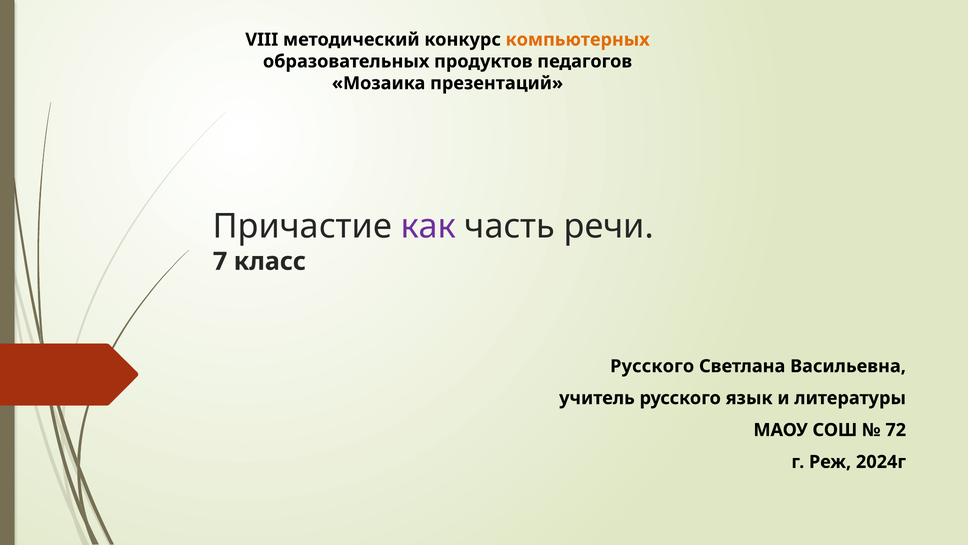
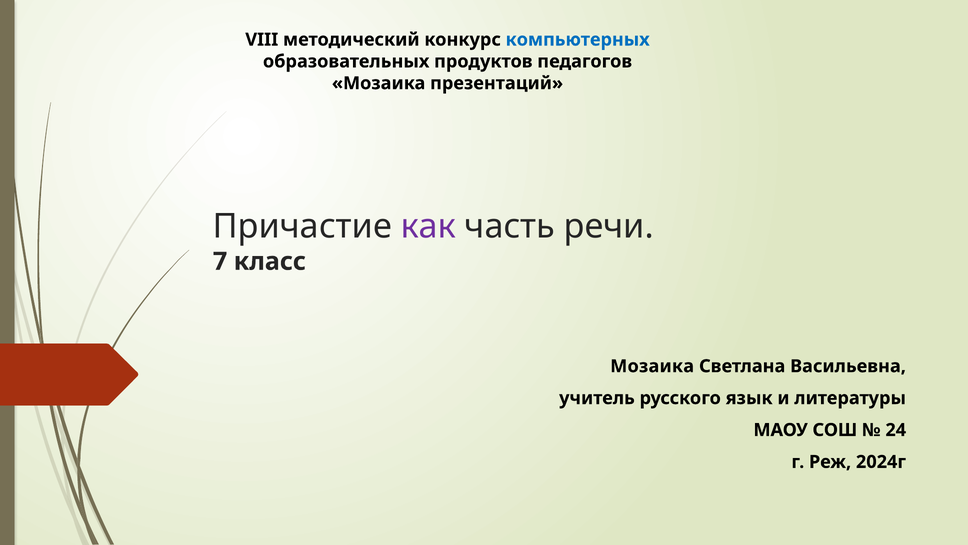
компьютерных colour: orange -> blue
Русского at (652, 366): Русского -> Мозаика
72: 72 -> 24
